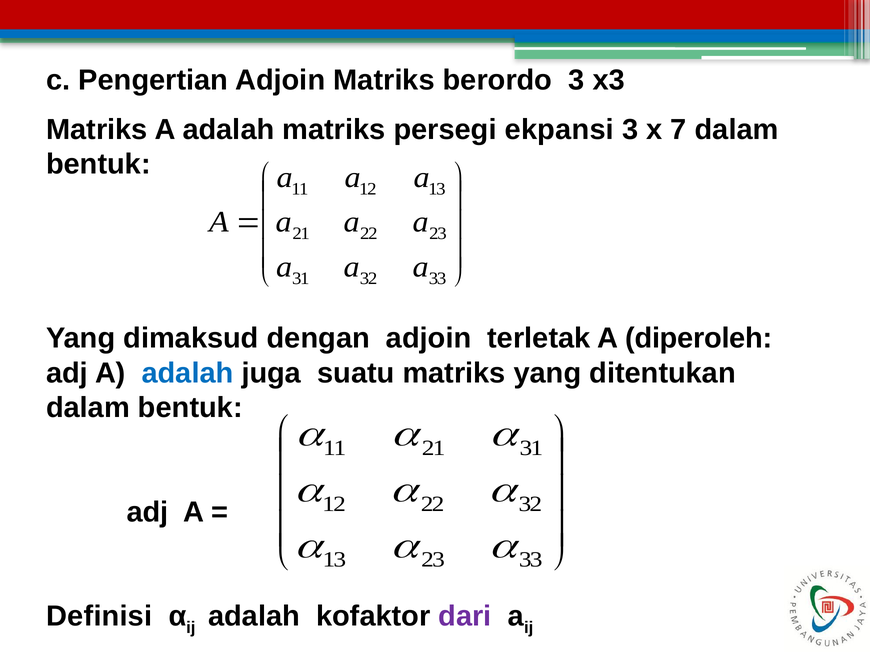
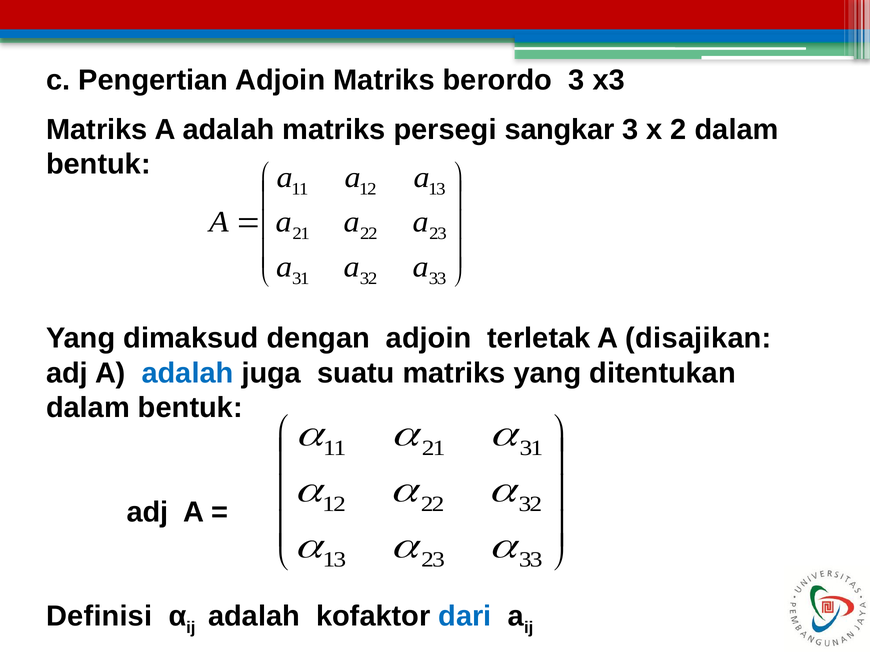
ekpansi: ekpansi -> sangkar
7: 7 -> 2
diperoleh: diperoleh -> disajikan
dari colour: purple -> blue
